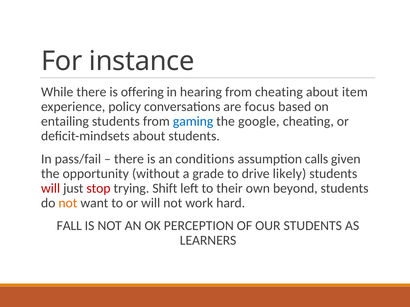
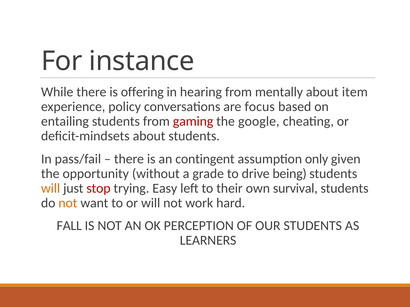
from cheating: cheating -> mentally
gaming colour: blue -> red
conditions: conditions -> contingent
calls: calls -> only
likely: likely -> being
will at (51, 189) colour: red -> orange
Shift: Shift -> Easy
beyond: beyond -> survival
